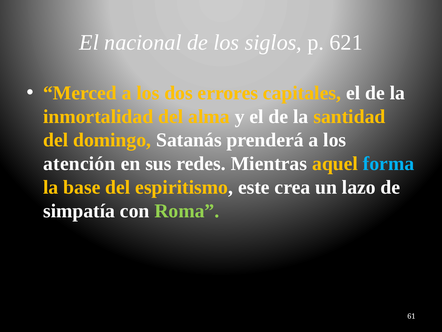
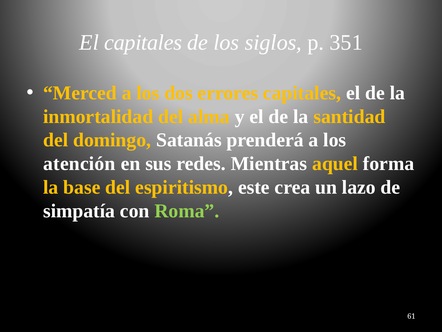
El nacional: nacional -> capitales
621: 621 -> 351
forma colour: light blue -> white
